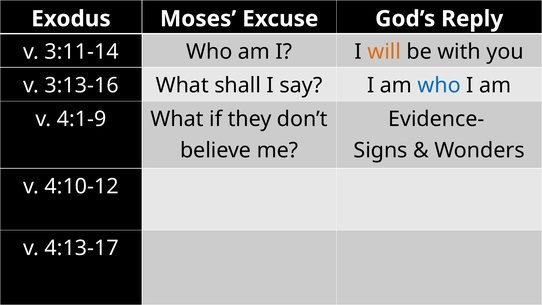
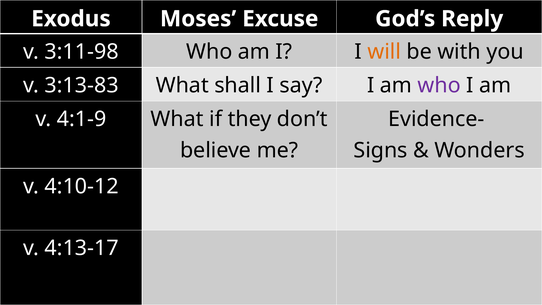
3:11-14: 3:11-14 -> 3:11-98
3:13-16: 3:13-16 -> 3:13-83
who at (439, 85) colour: blue -> purple
